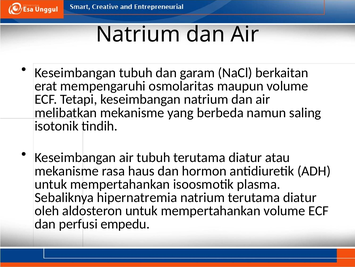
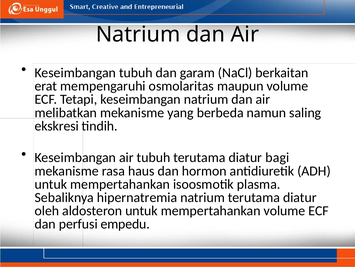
isotonik: isotonik -> ekskresi
atau: atau -> bagi
